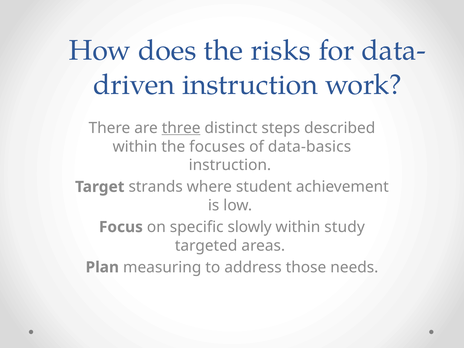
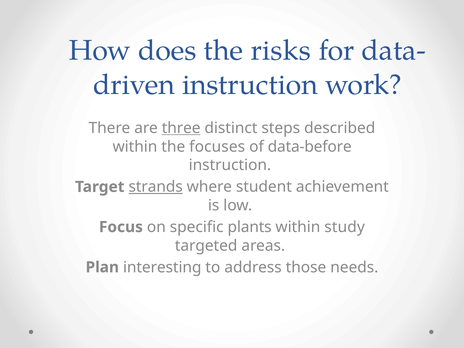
data-basics: data-basics -> data-before
strands underline: none -> present
slowly: slowly -> plants
measuring: measuring -> interesting
